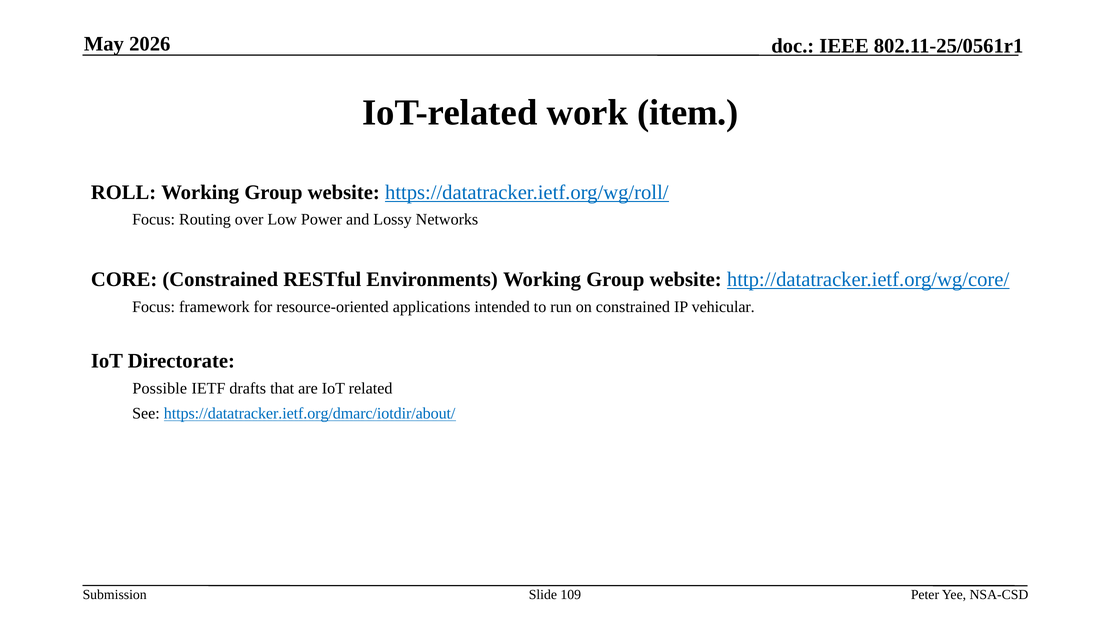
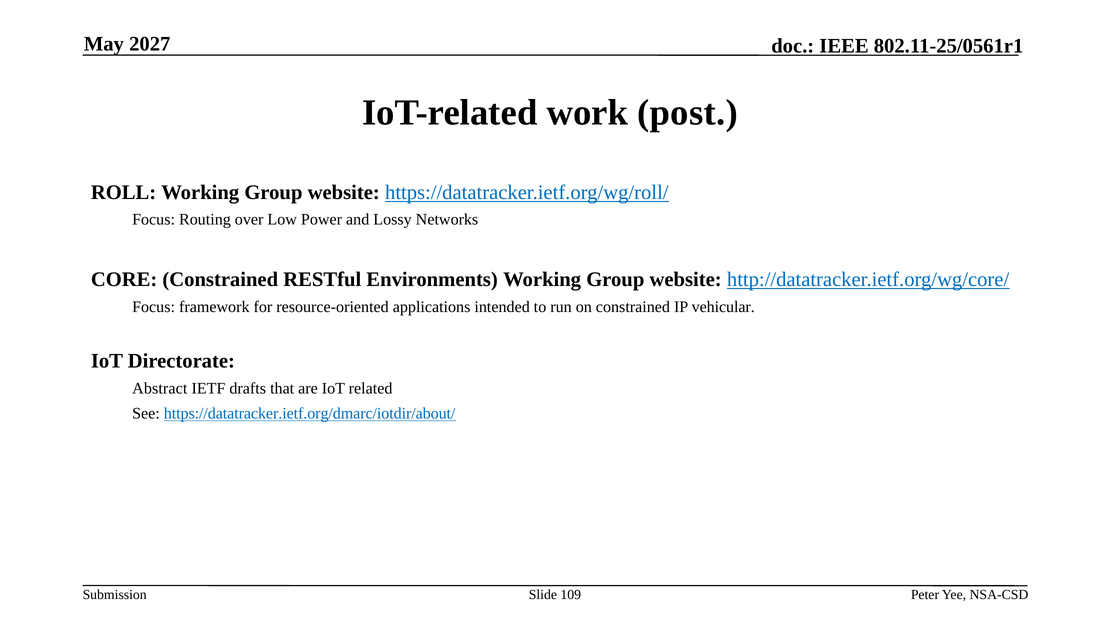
2026: 2026 -> 2027
item: item -> post
Possible: Possible -> Abstract
